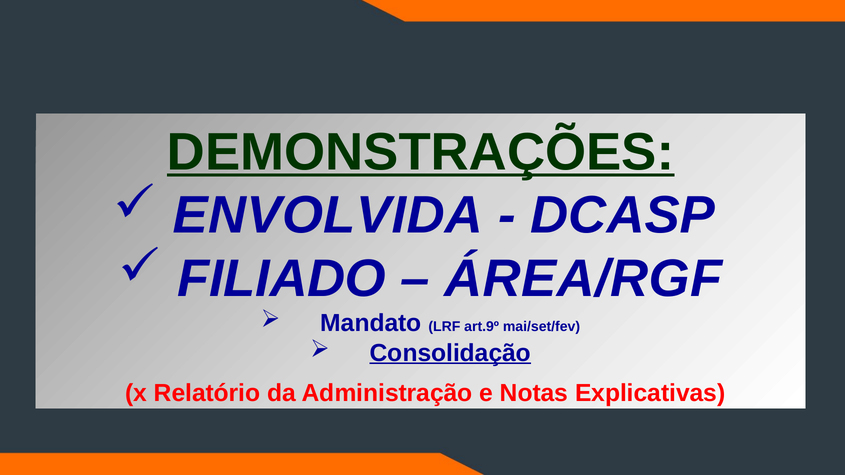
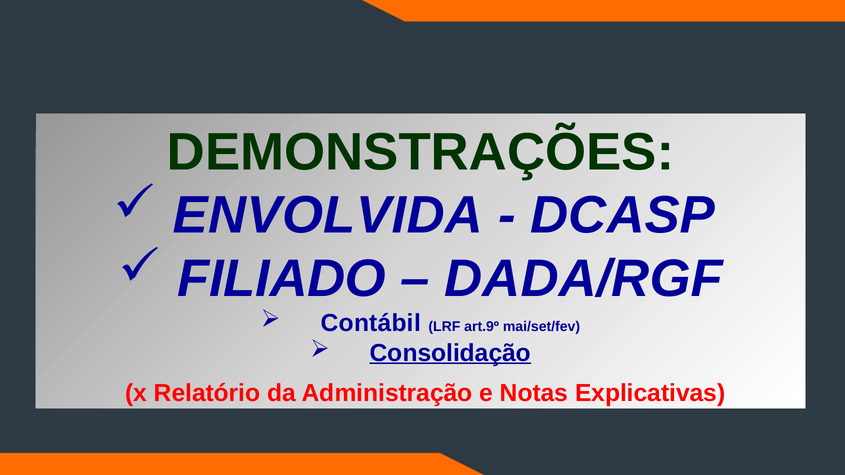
DEMONSTRAÇÕES underline: present -> none
ÁREA/RGF: ÁREA/RGF -> DADA/RGF
Mandato: Mandato -> Contábil
